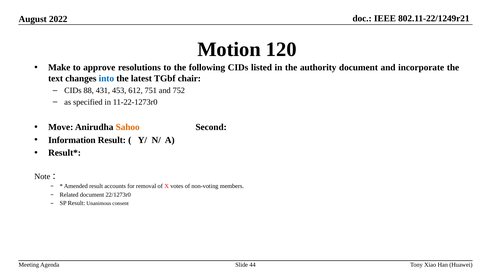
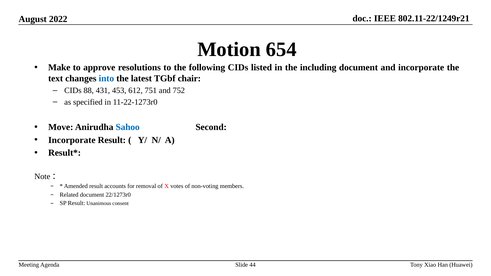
120: 120 -> 654
authority: authority -> including
Sahoo colour: orange -> blue
Information at (72, 140): Information -> Incorporate
